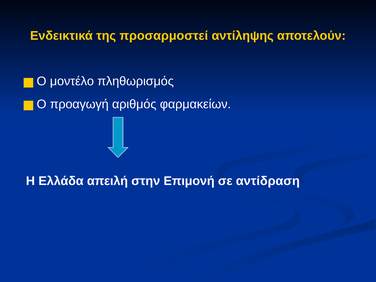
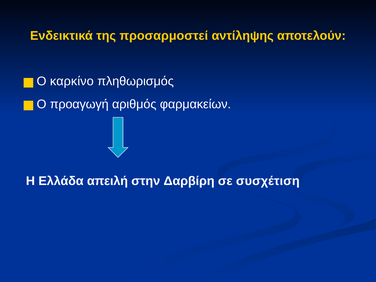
μοντέλο: μοντέλο -> καρκίνο
Επιμονή: Επιμονή -> Δαρβίρη
αντίδραση: αντίδραση -> συσχέτιση
